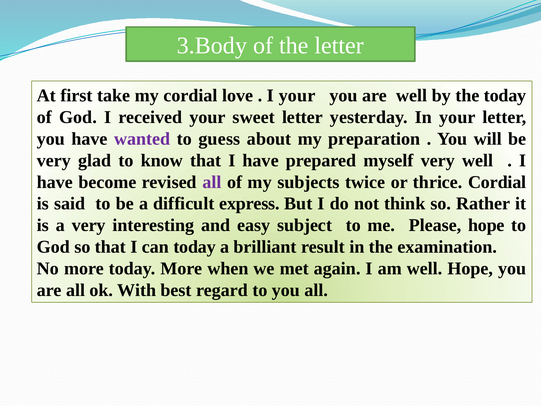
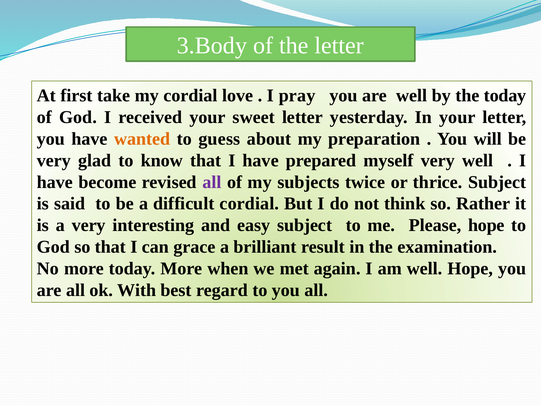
I your: your -> pray
wanted colour: purple -> orange
thrice Cordial: Cordial -> Subject
difficult express: express -> cordial
can today: today -> grace
